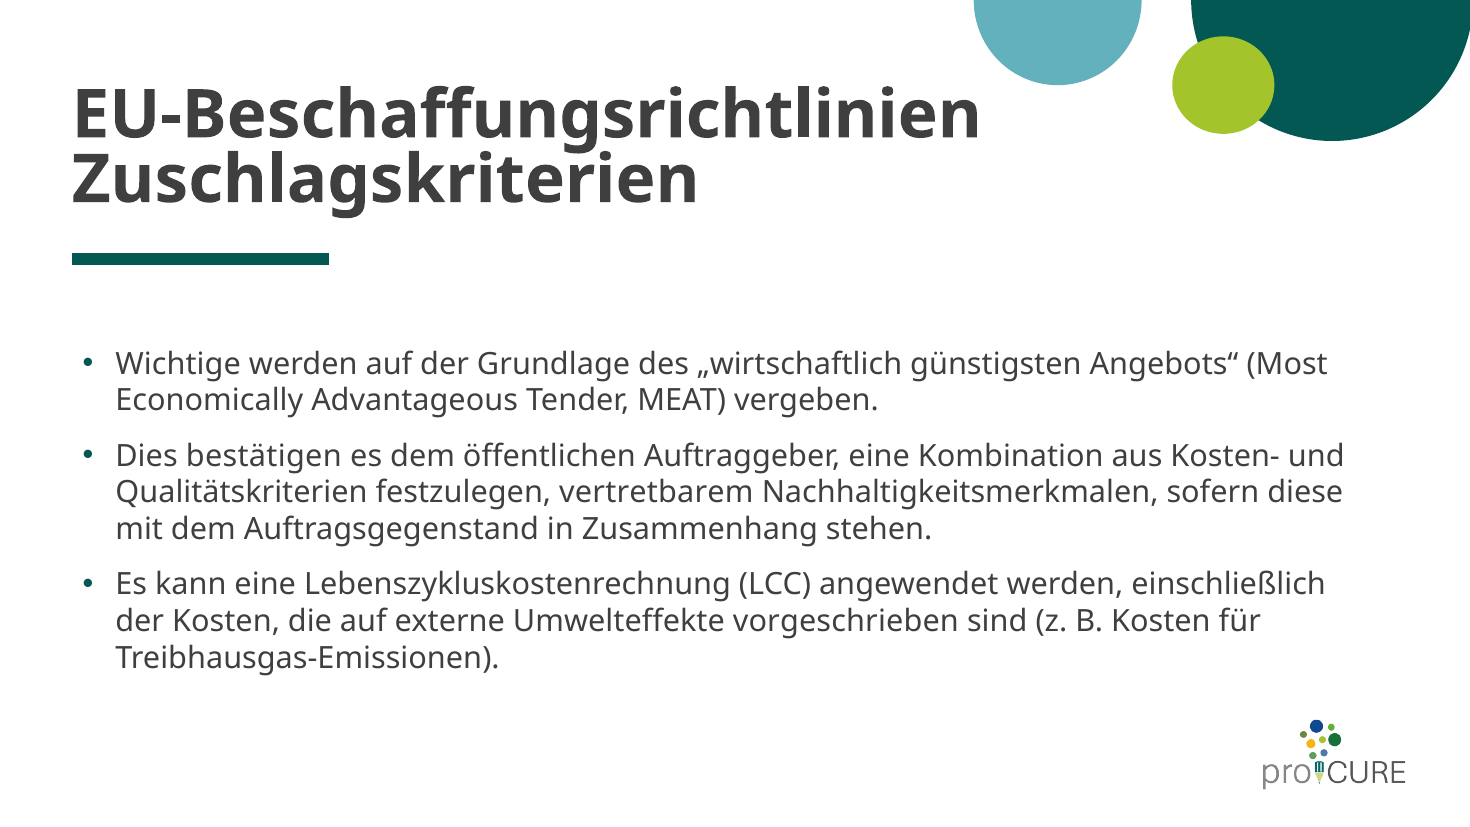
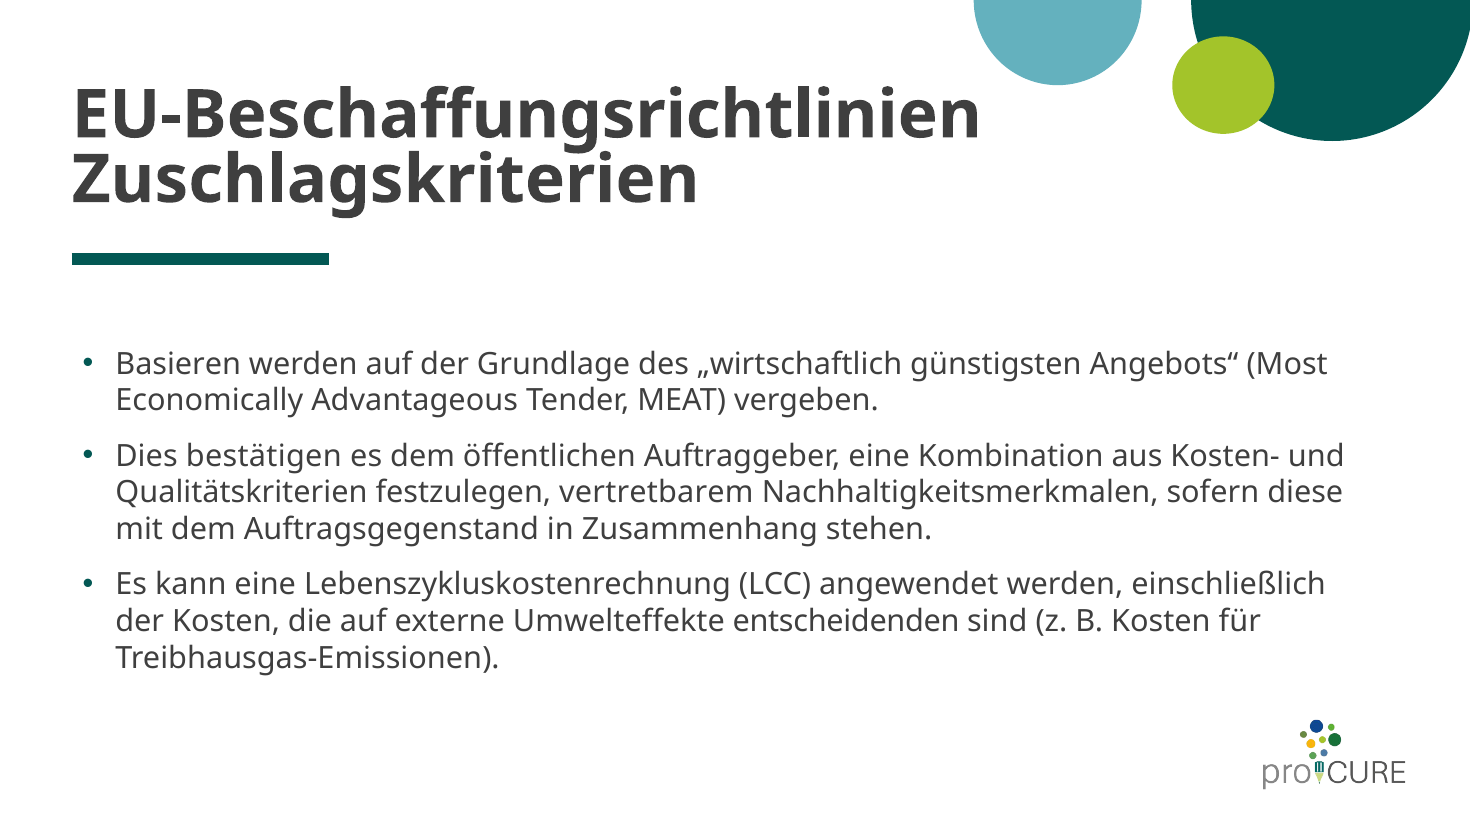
Wichtige: Wichtige -> Basieren
vorgeschrieben: vorgeschrieben -> entscheidenden
